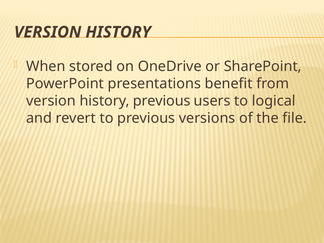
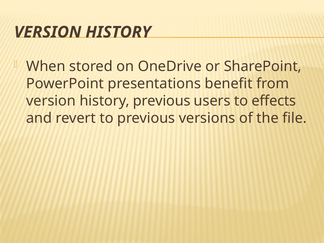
logical: logical -> effects
